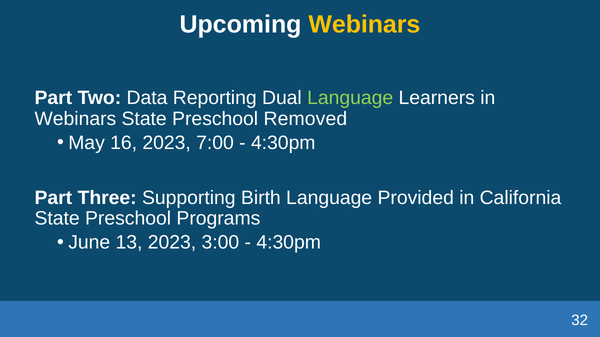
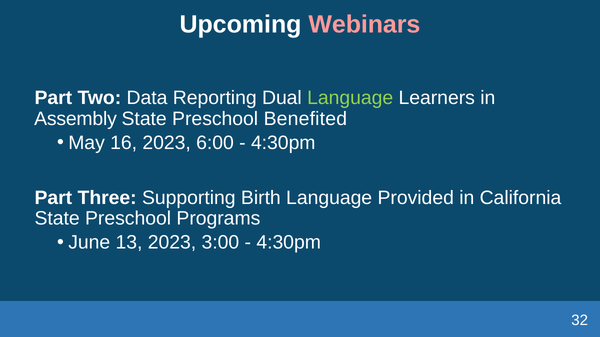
Webinars at (364, 25) colour: yellow -> pink
Webinars at (75, 119): Webinars -> Assembly
Removed: Removed -> Benefited
7:00: 7:00 -> 6:00
